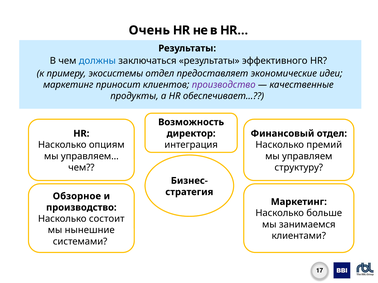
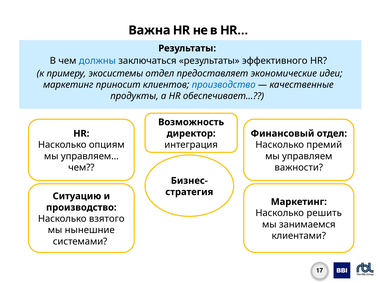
Очень: Очень -> Важна
производство at (224, 85) colour: purple -> blue
структуру: структуру -> важности
Обзорное: Обзорное -> Ситуацию
больше: больше -> решить
состоит: состоит -> взятого
